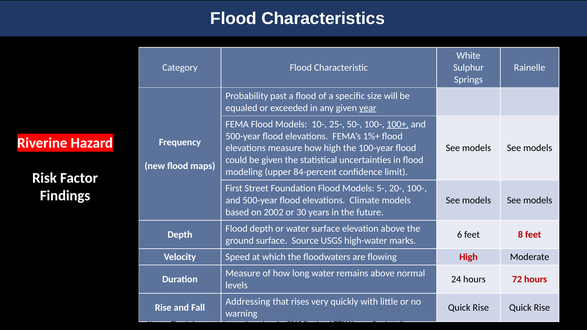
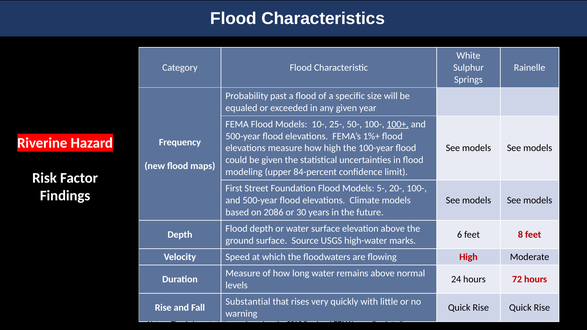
year underline: present -> none
2002: 2002 -> 2086
Addressing: Addressing -> Substantial
